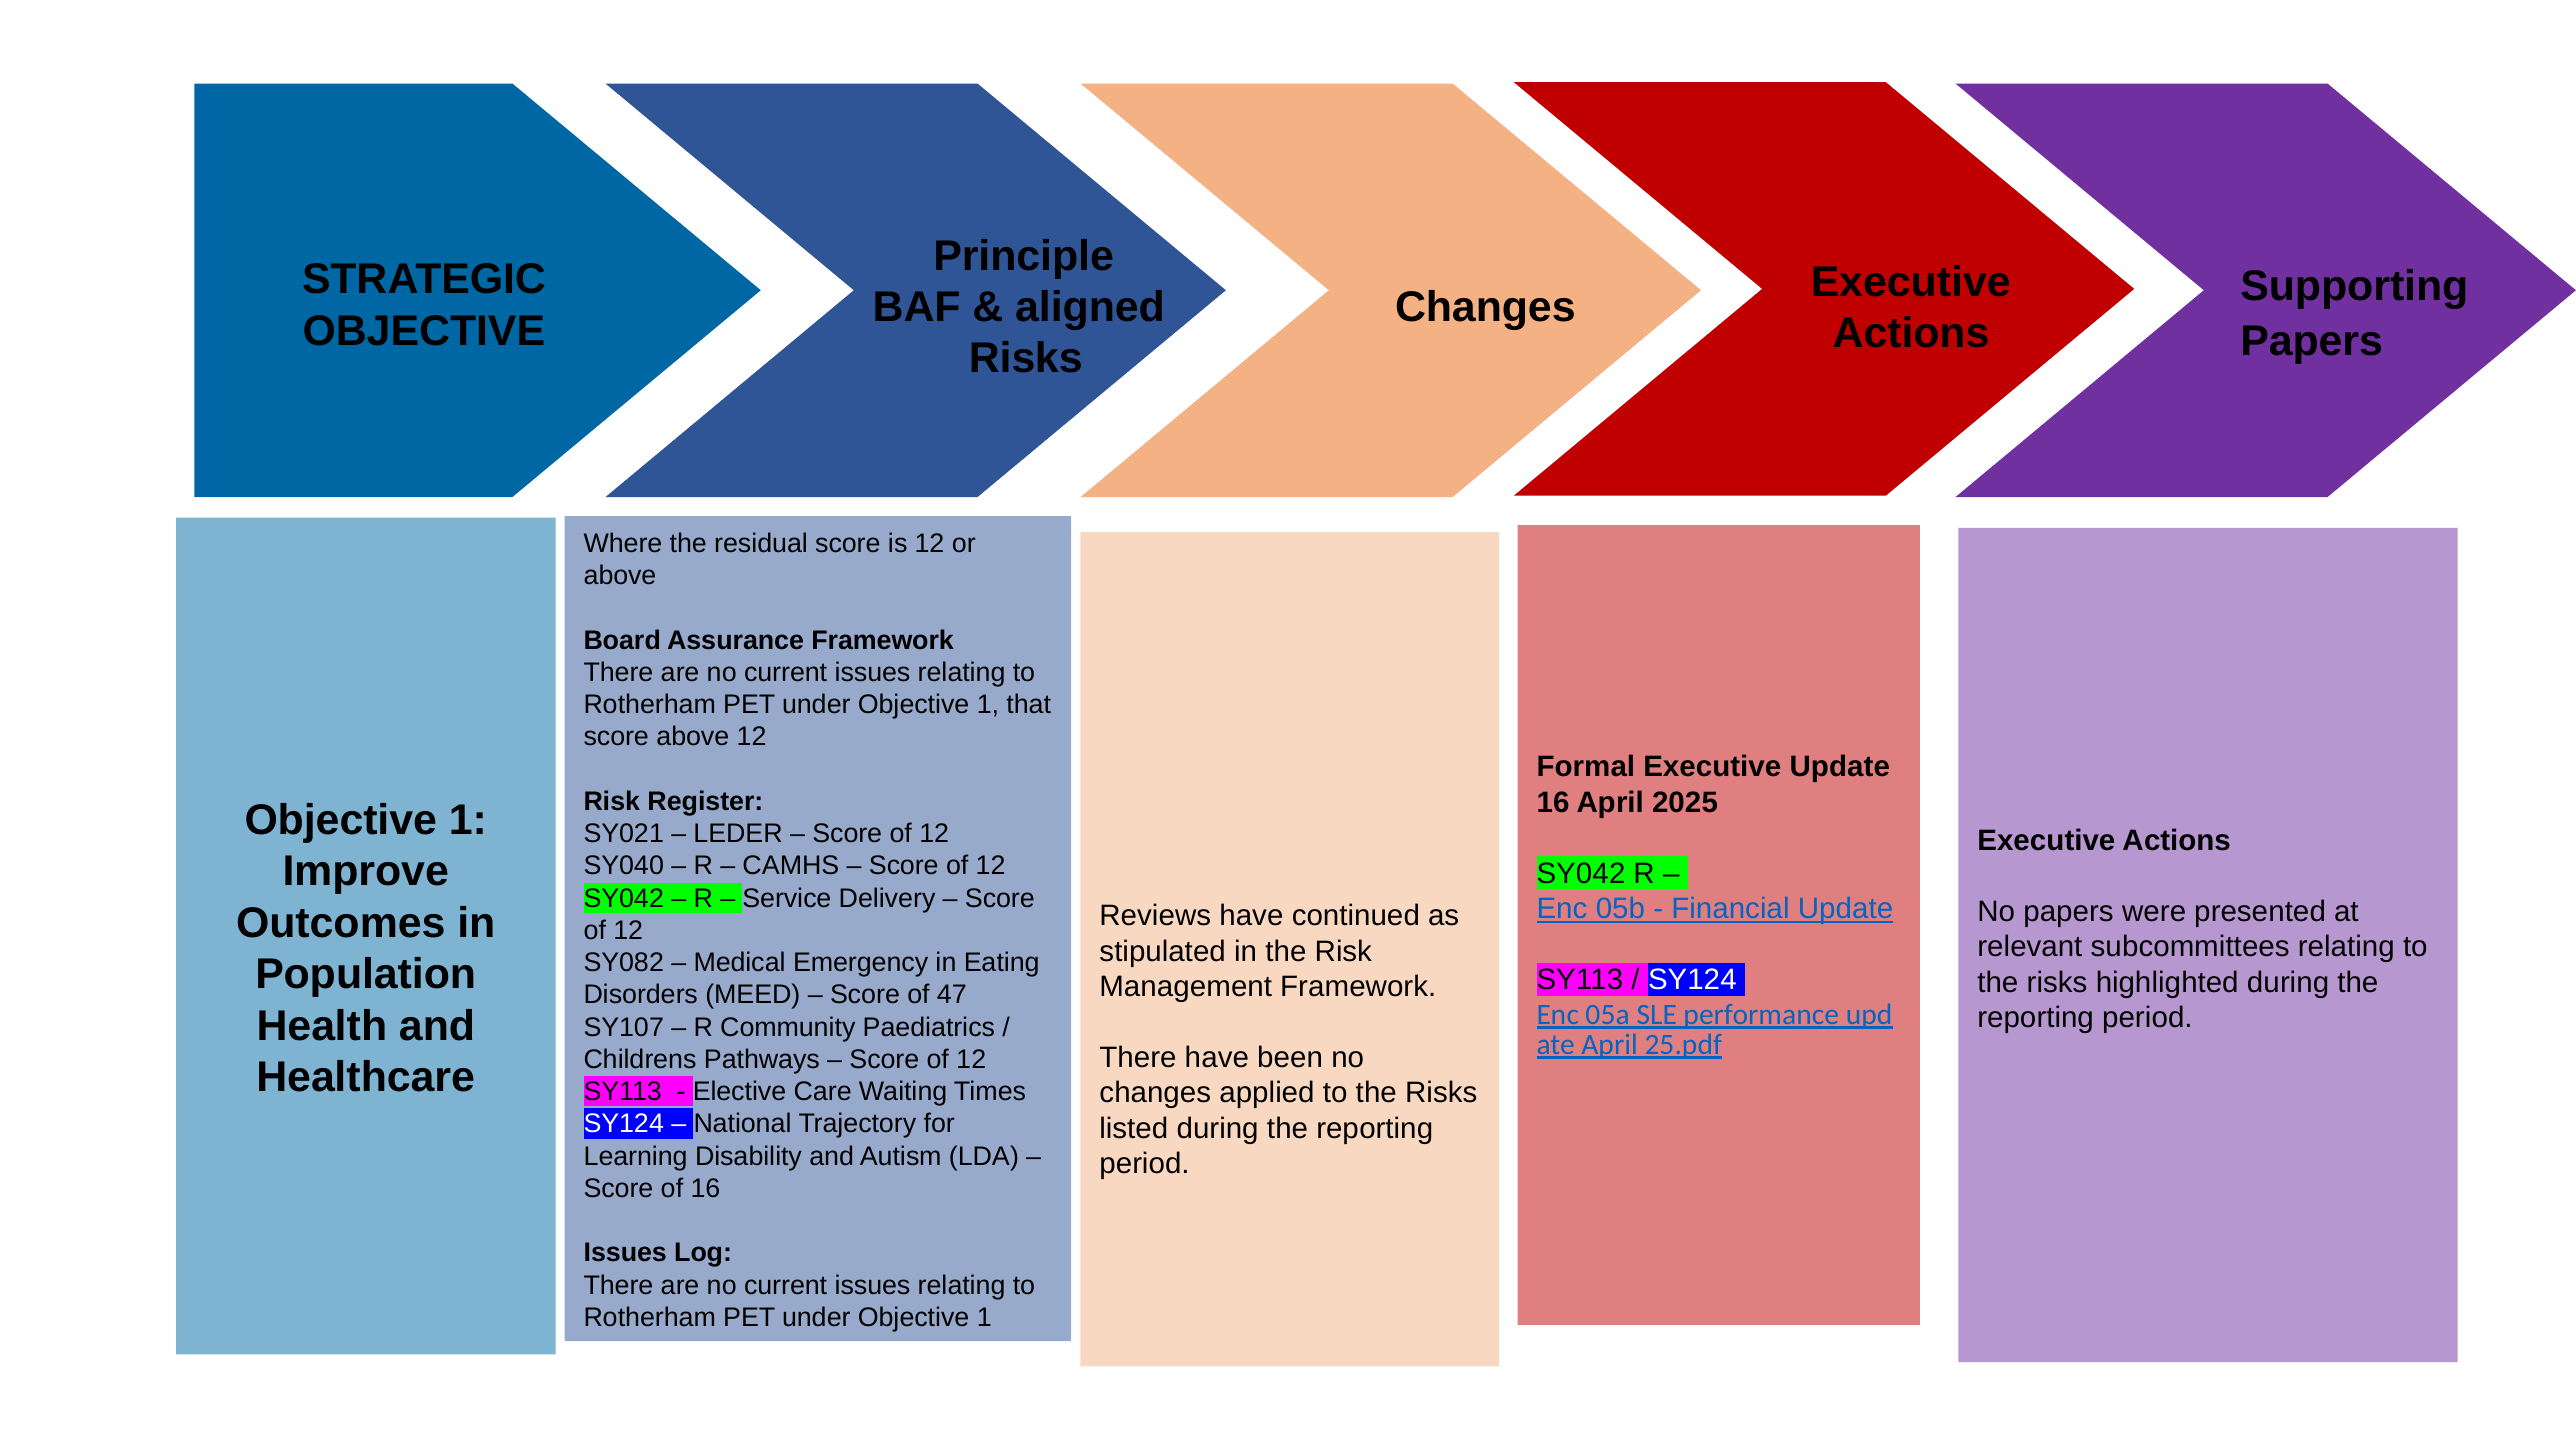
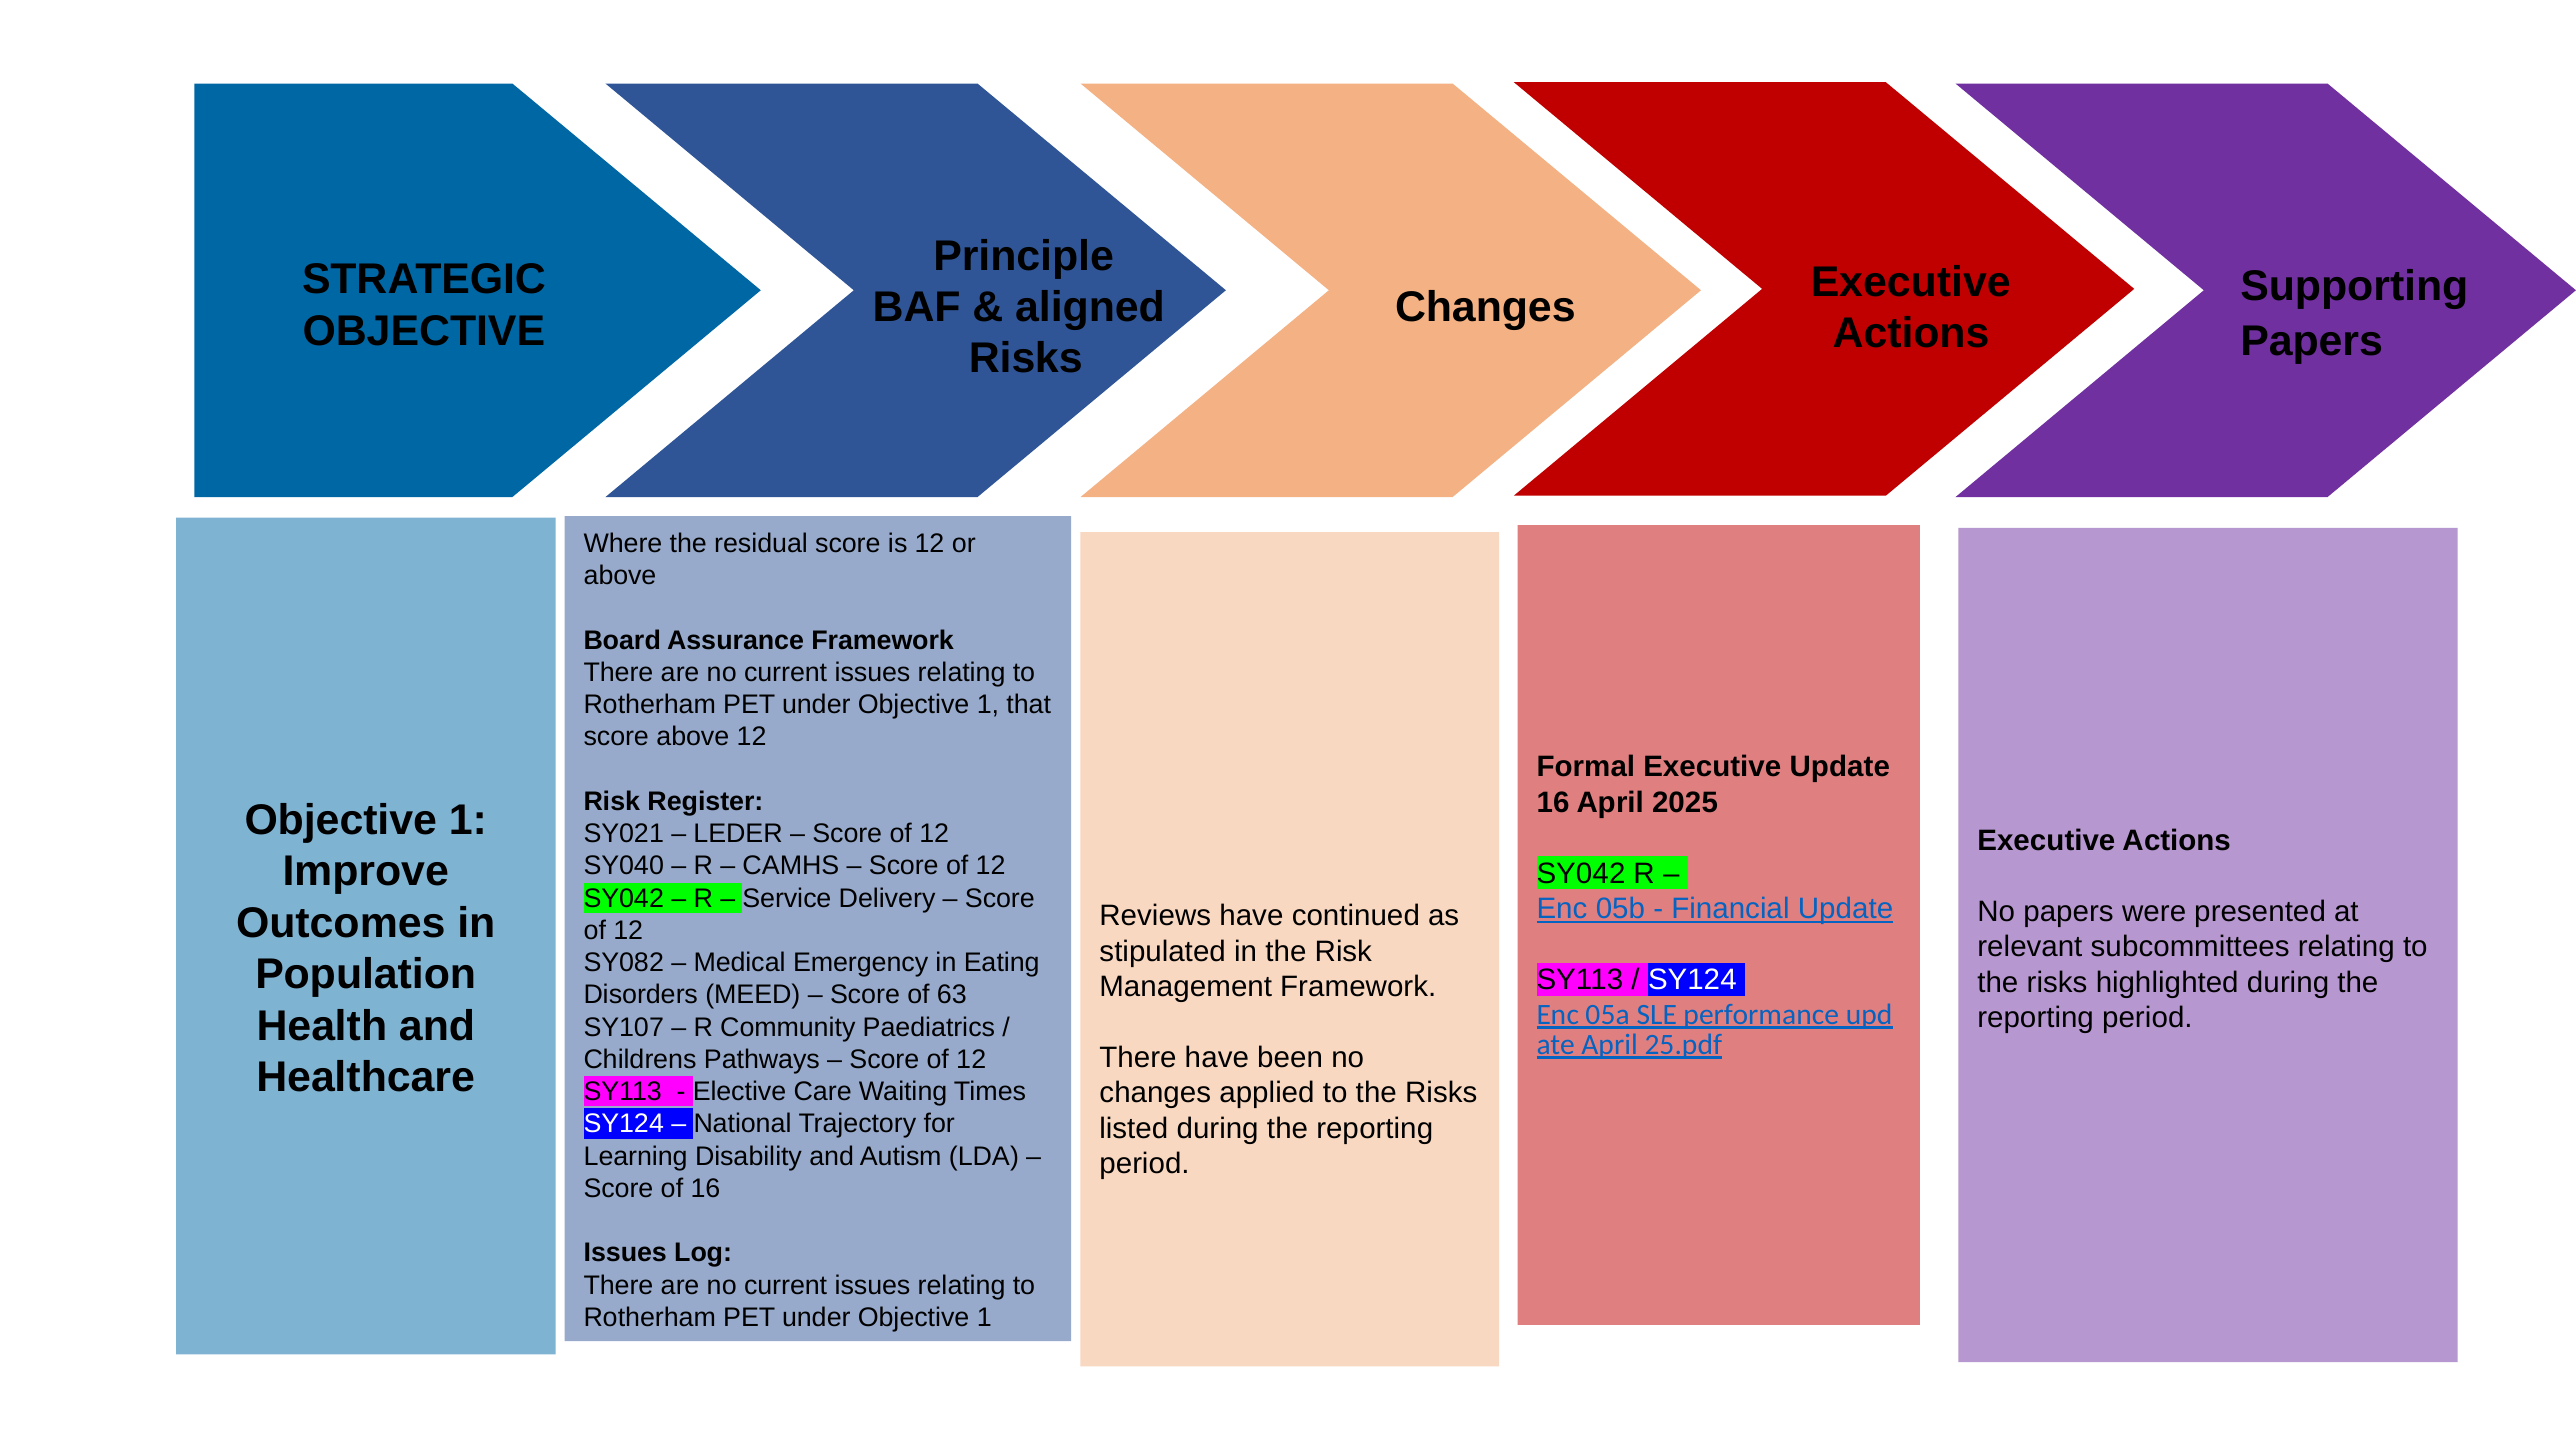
47: 47 -> 63
